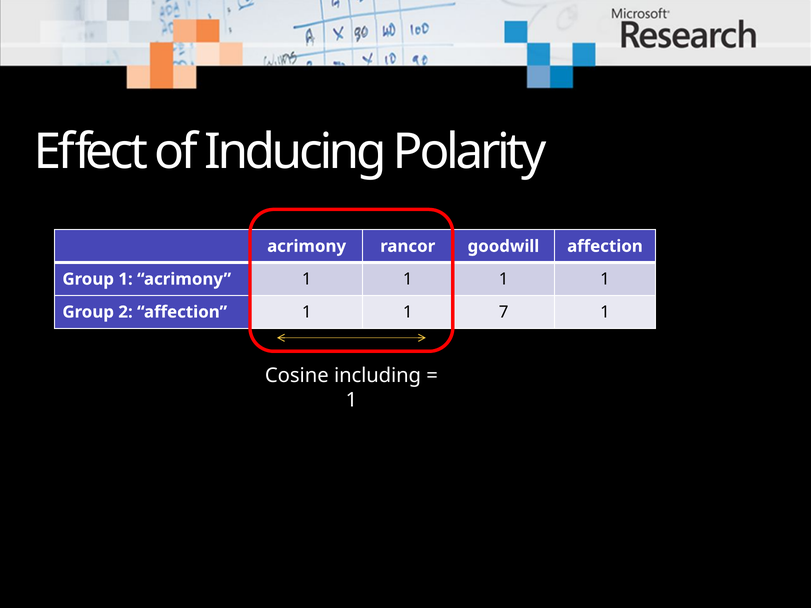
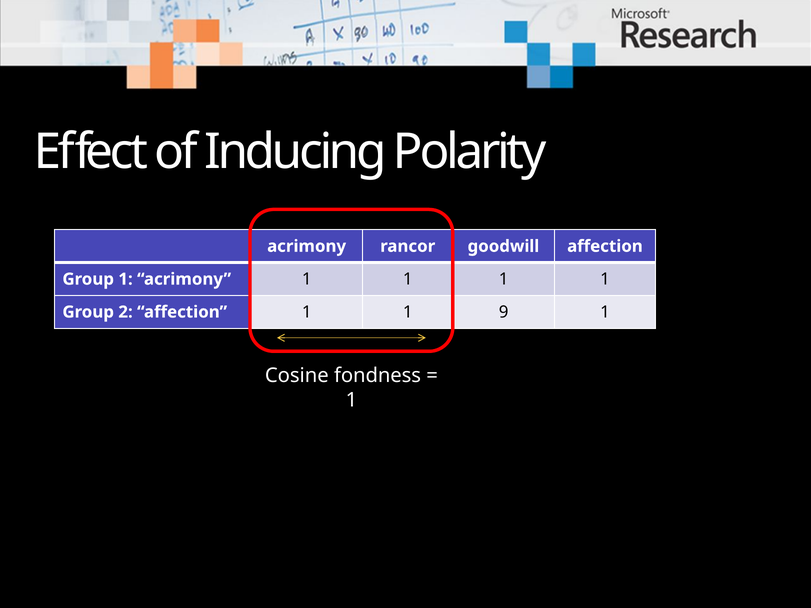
7: 7 -> 9
including: including -> fondness
